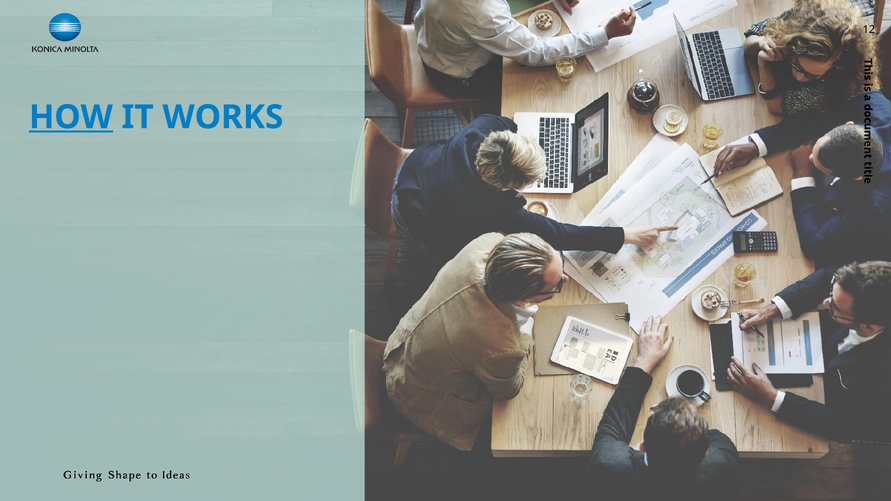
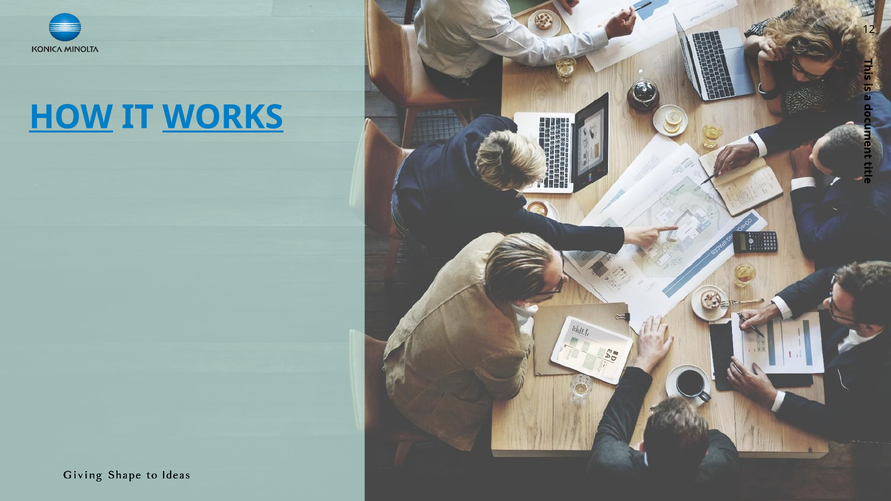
WORKS underline: none -> present
